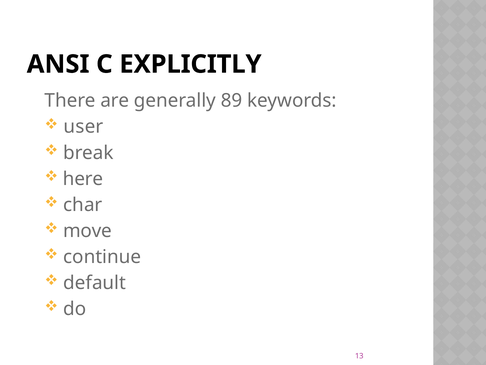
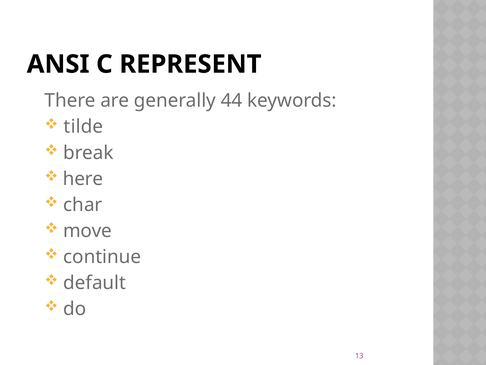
EXPLICITLY: EXPLICITLY -> REPRESENT
89: 89 -> 44
user: user -> tilde
